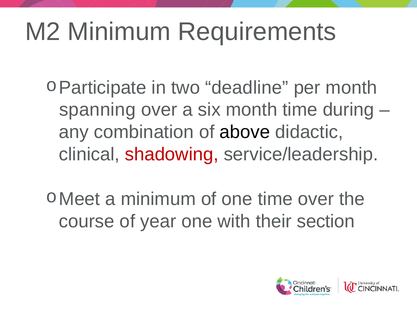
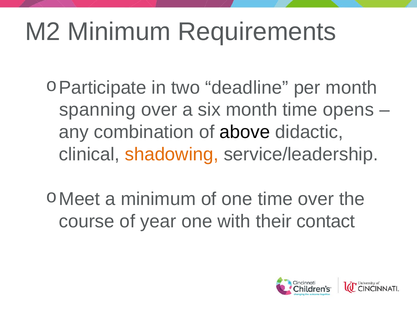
during: during -> opens
shadowing colour: red -> orange
section: section -> contact
